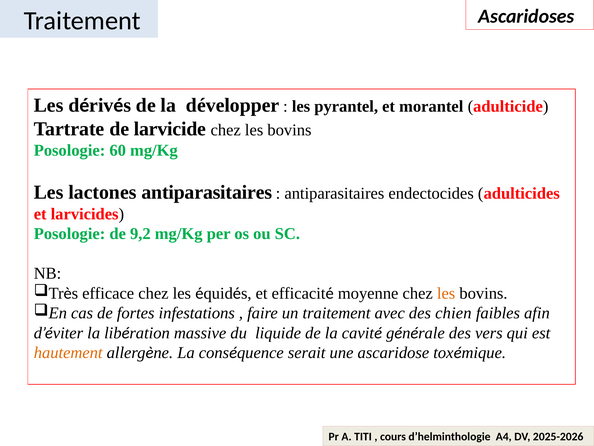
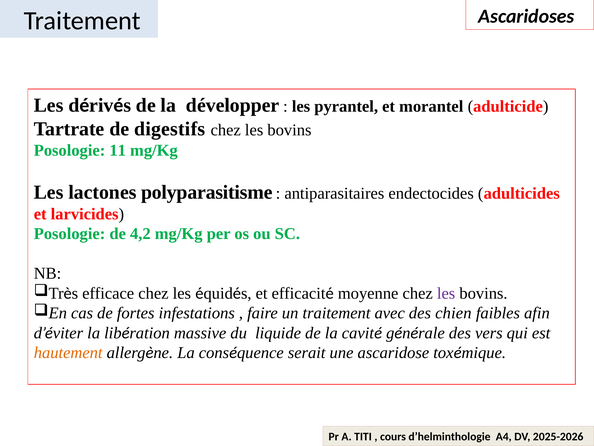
larvicide: larvicide -> digestifs
60: 60 -> 11
lactones antiparasitaires: antiparasitaires -> polyparasitisme
9,2: 9,2 -> 4,2
les at (446, 293) colour: orange -> purple
